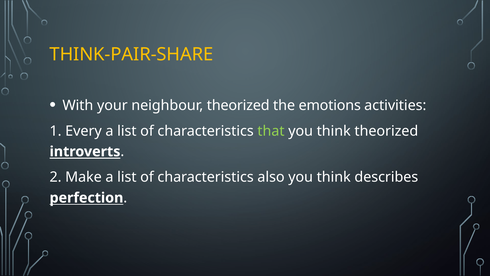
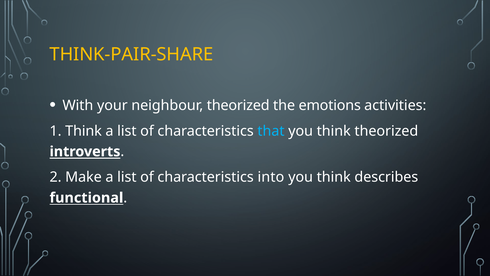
1 Every: Every -> Think
that colour: light green -> light blue
also: also -> into
perfection: perfection -> functional
